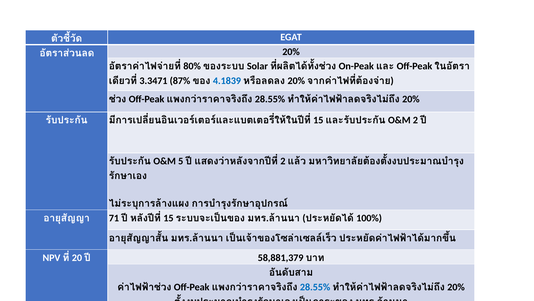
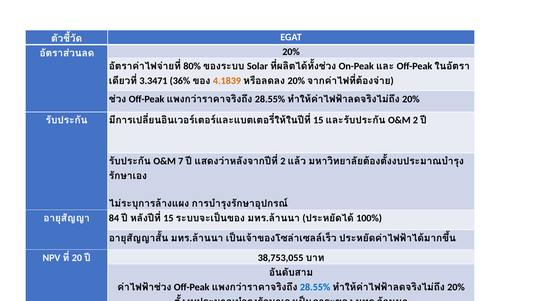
87%: 87% -> 36%
4.1839 colour: blue -> orange
5: 5 -> 7
71: 71 -> 84
58,881,379: 58,881,379 -> 38,753,055
